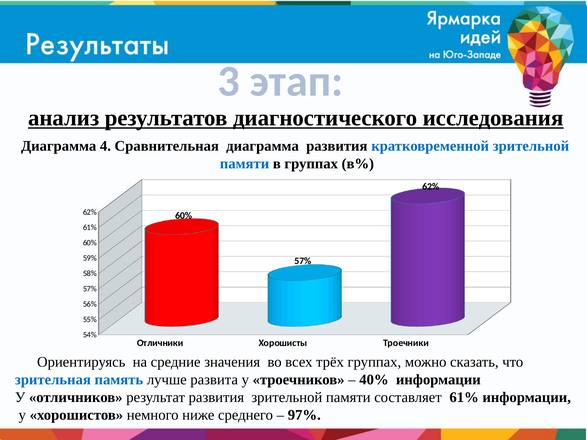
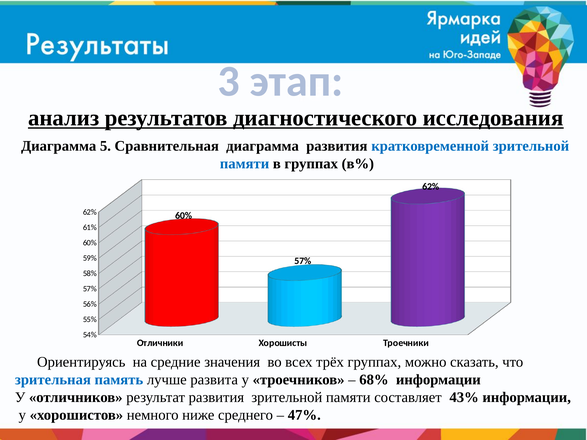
4: 4 -> 5
40%: 40% -> 68%
составляет 61%: 61% -> 43%
97%: 97% -> 47%
